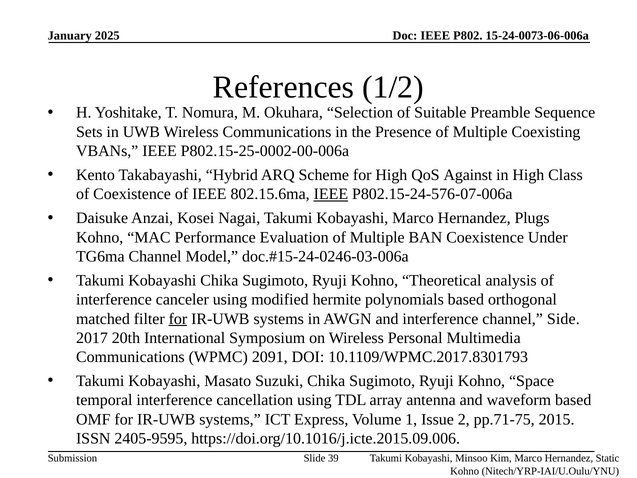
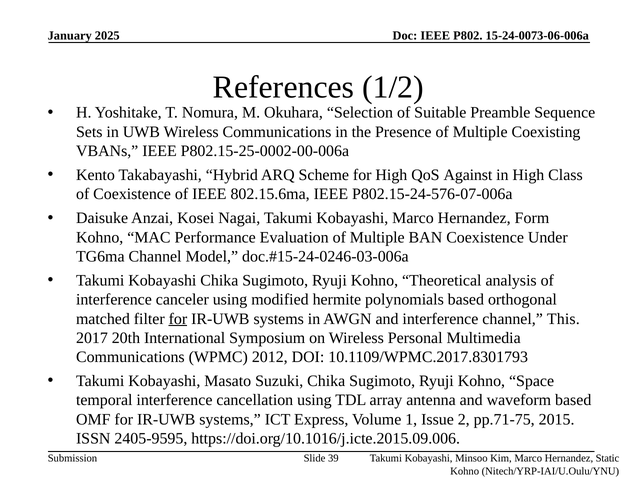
IEEE at (331, 194) underline: present -> none
Plugs: Plugs -> Form
Side: Side -> This
2091: 2091 -> 2012
